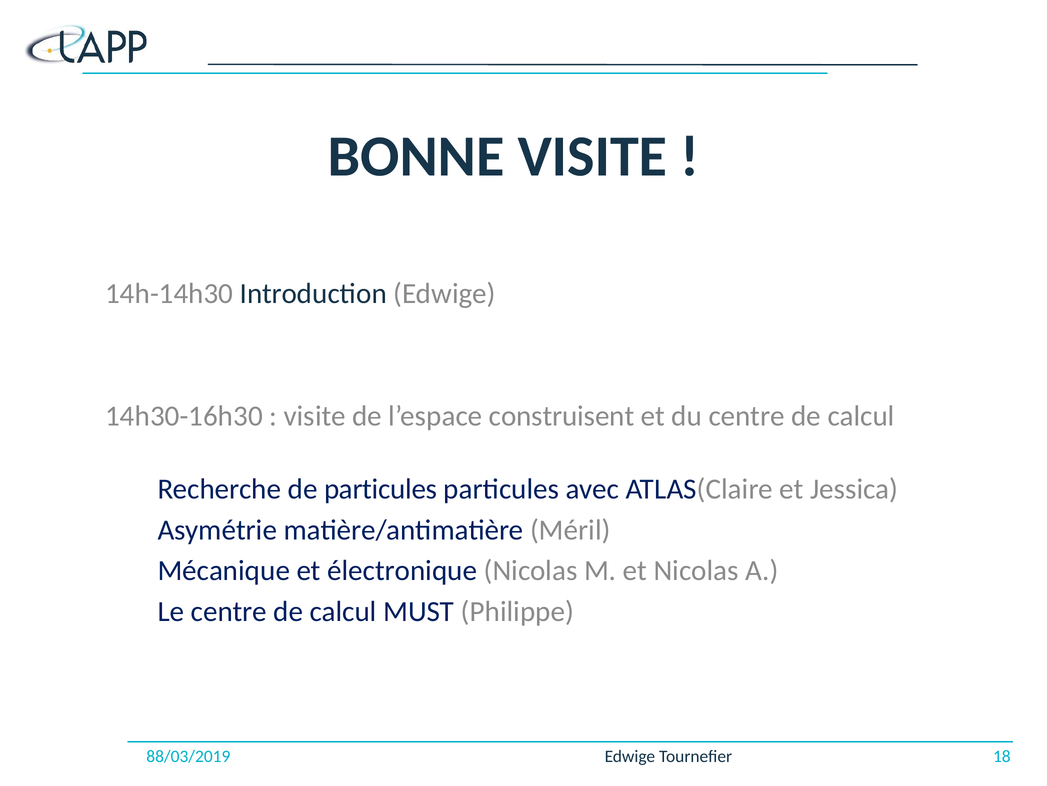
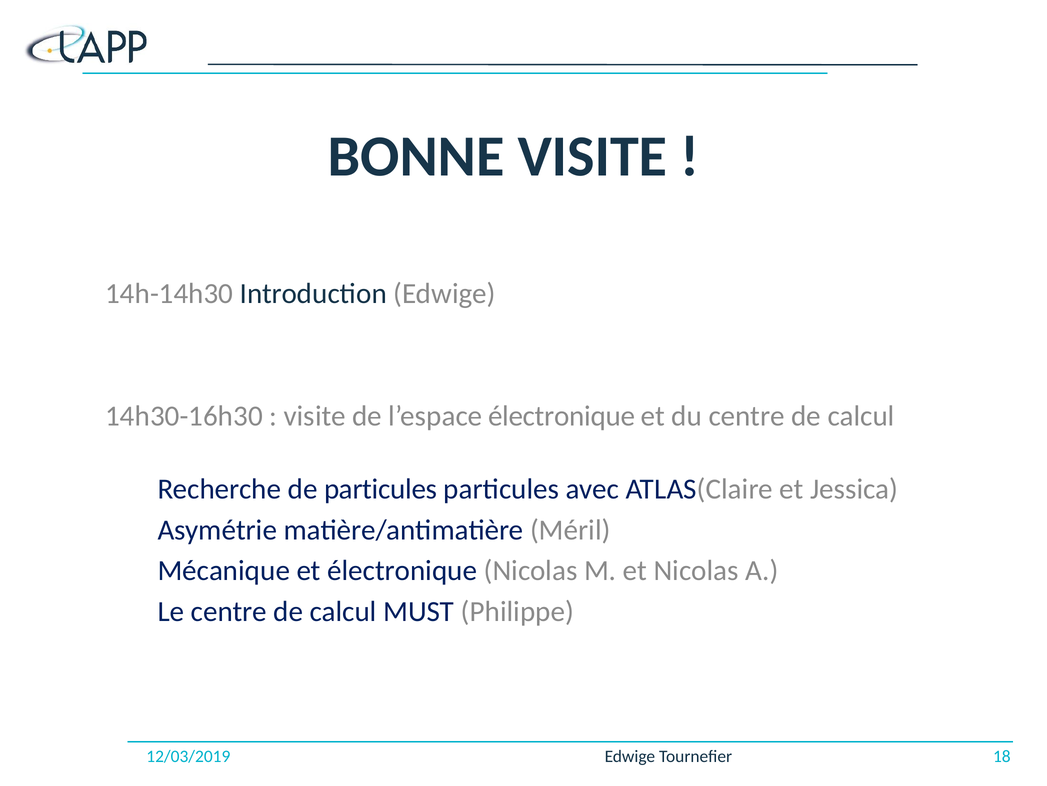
l’espace construisent: construisent -> électronique
88/03/2019: 88/03/2019 -> 12/03/2019
